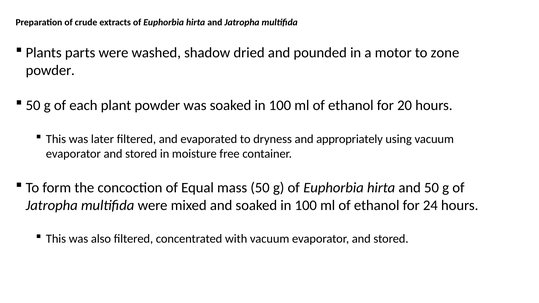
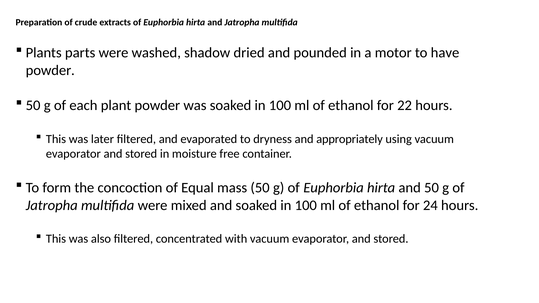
zone: zone -> have
20: 20 -> 22
